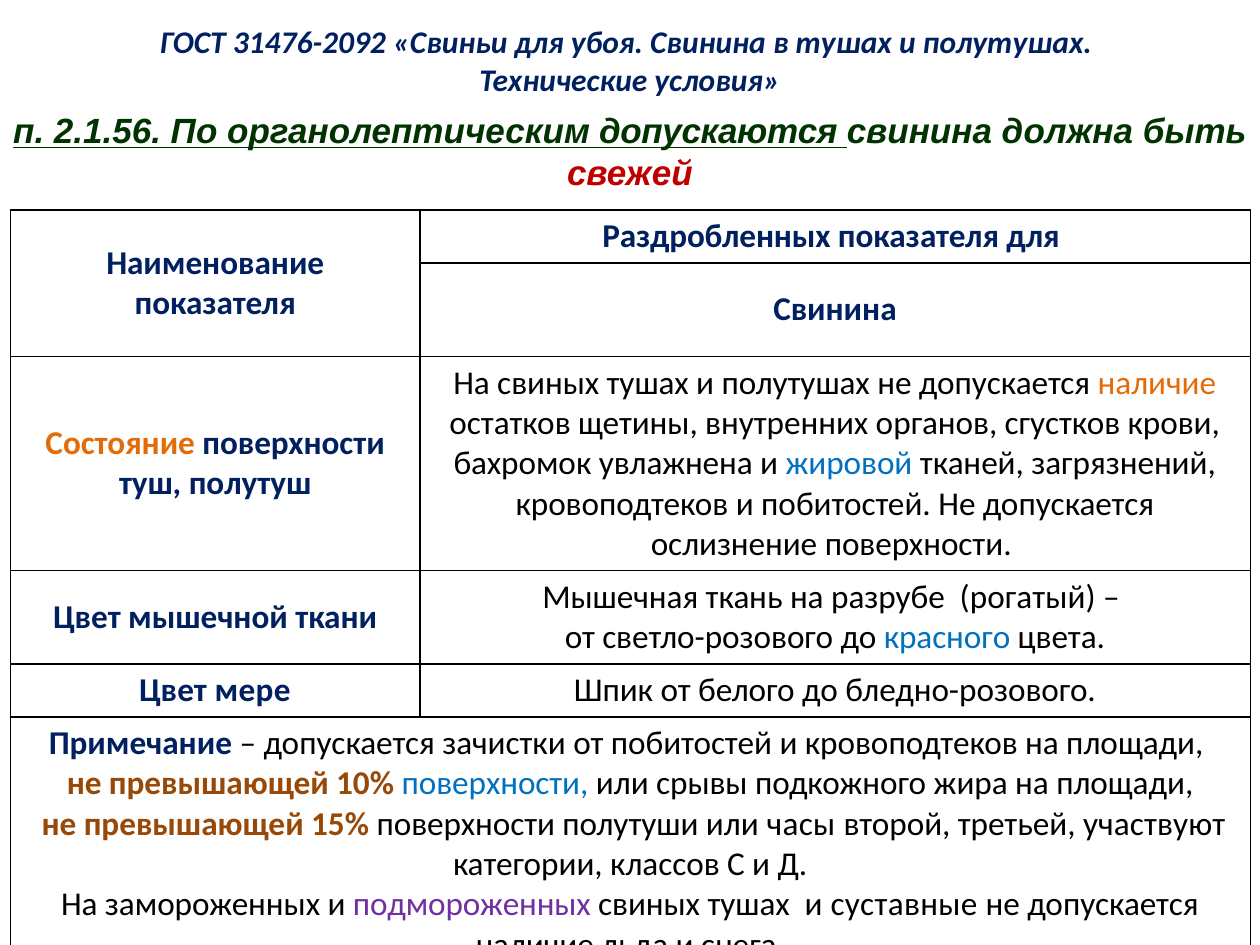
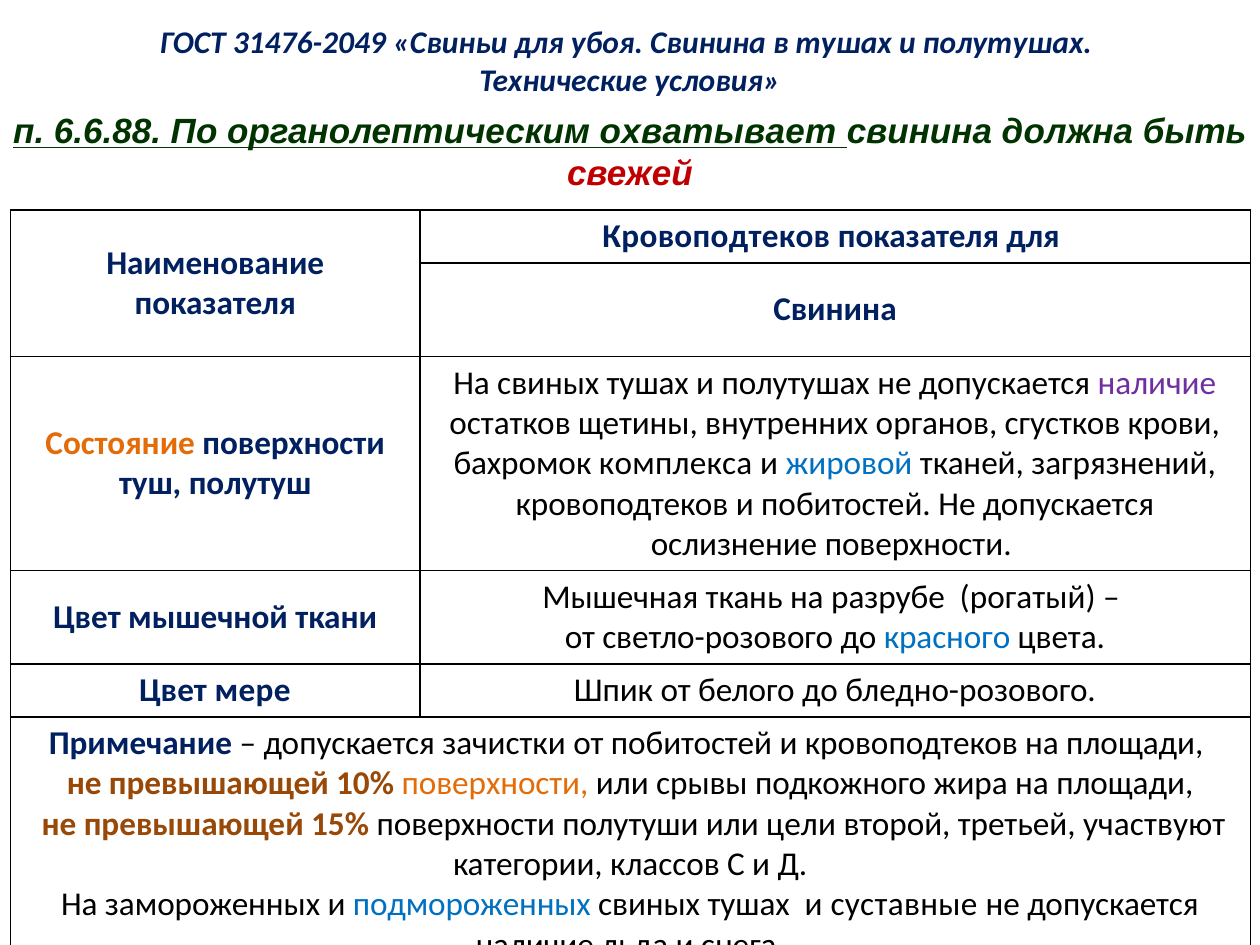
31476-2092: 31476-2092 -> 31476-2049
2.1.56: 2.1.56 -> 6.6.88
допускаются: допускаются -> охватывает
Раздробленных at (717, 237): Раздробленных -> Кровоподтеков
наличие at (1157, 383) colour: orange -> purple
увлажнена: увлажнена -> комплекса
поверхности at (495, 784) colour: blue -> orange
часы: часы -> цели
подмороженных colour: purple -> blue
